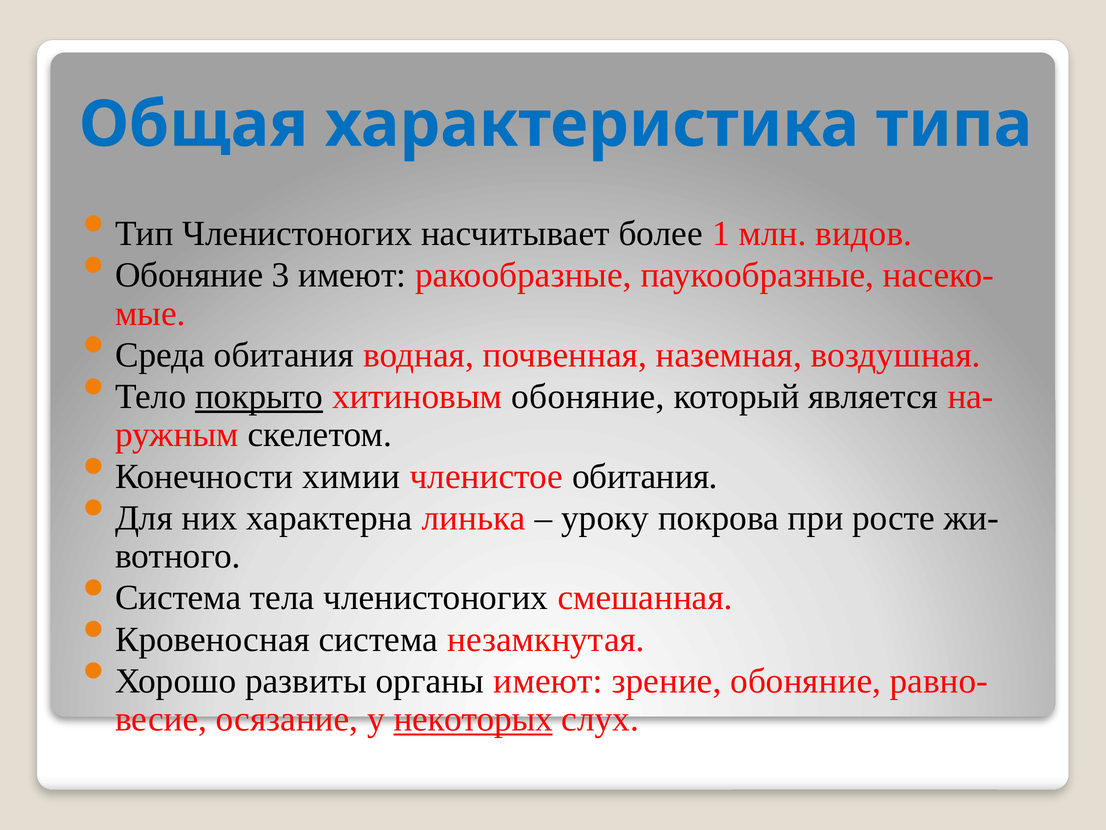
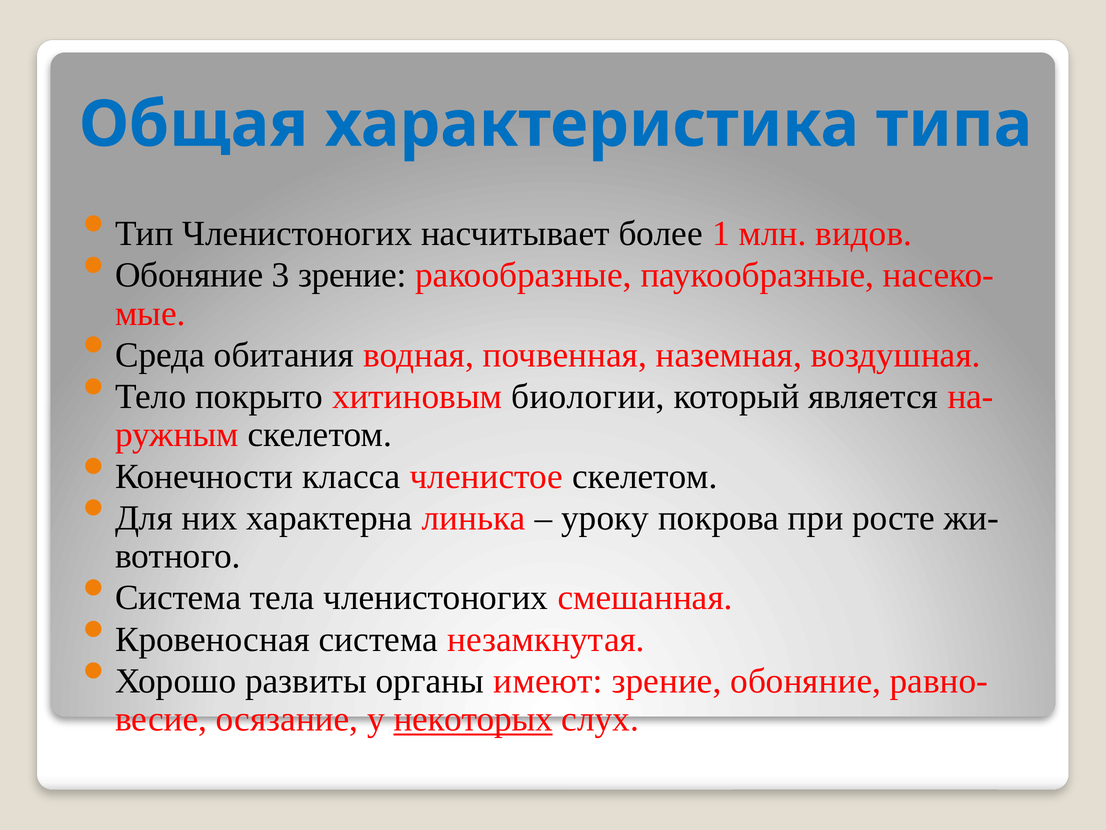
3 имеют: имеют -> зрение
покрыто underline: present -> none
хитиновым обоняние: обоняние -> биологии
химии: химии -> класса
членистое обитания: обитания -> скелетом
